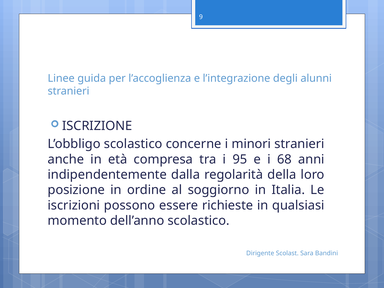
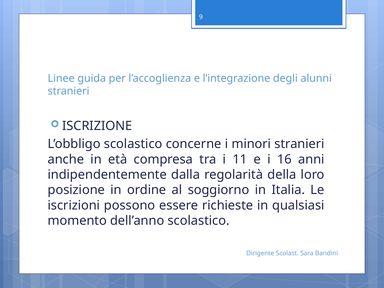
95: 95 -> 11
68: 68 -> 16
